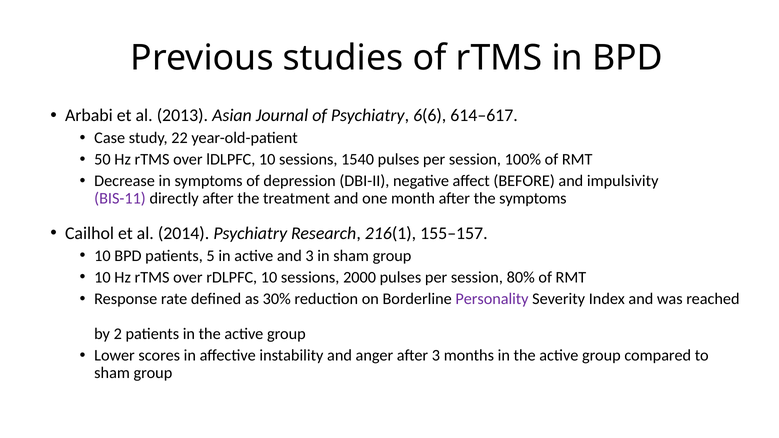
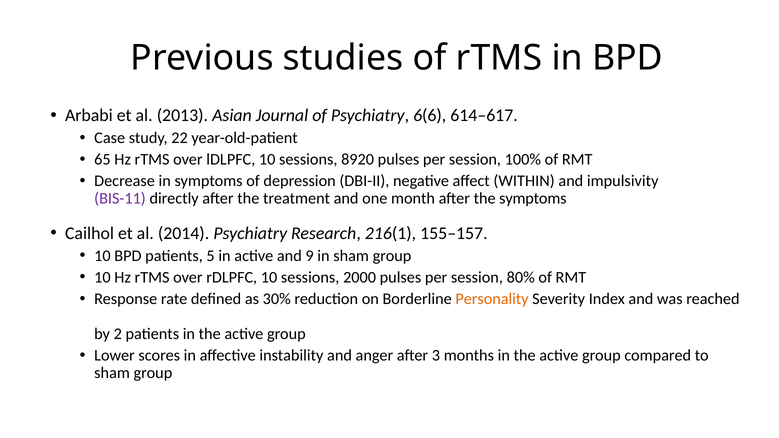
50: 50 -> 65
1540: 1540 -> 8920
BEFORE: BEFORE -> WITHIN
and 3: 3 -> 9
Personality colour: purple -> orange
